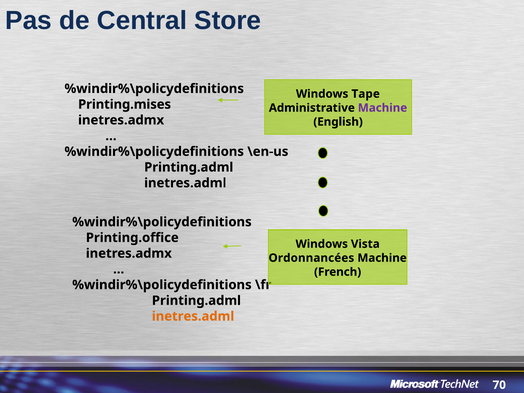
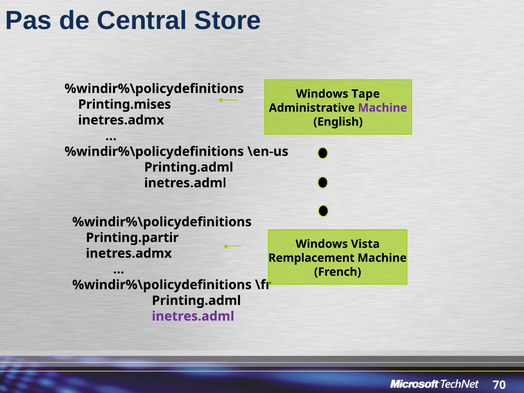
Printing.office: Printing.office -> Printing.partir
Ordonnancées: Ordonnancées -> Remplacement
inetres.adml at (193, 316) colour: orange -> purple
